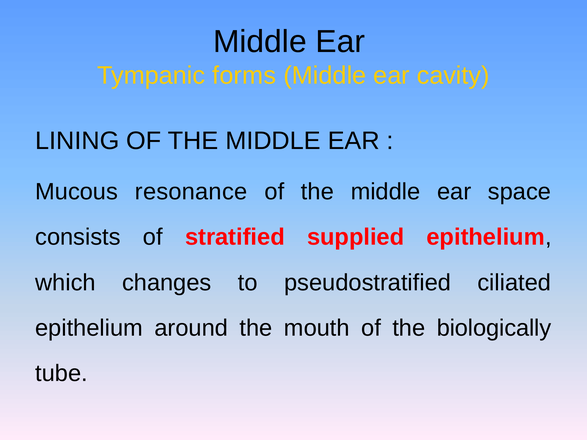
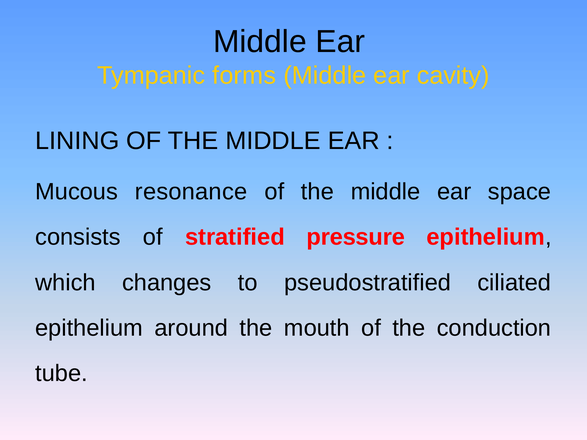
supplied: supplied -> pressure
biologically: biologically -> conduction
